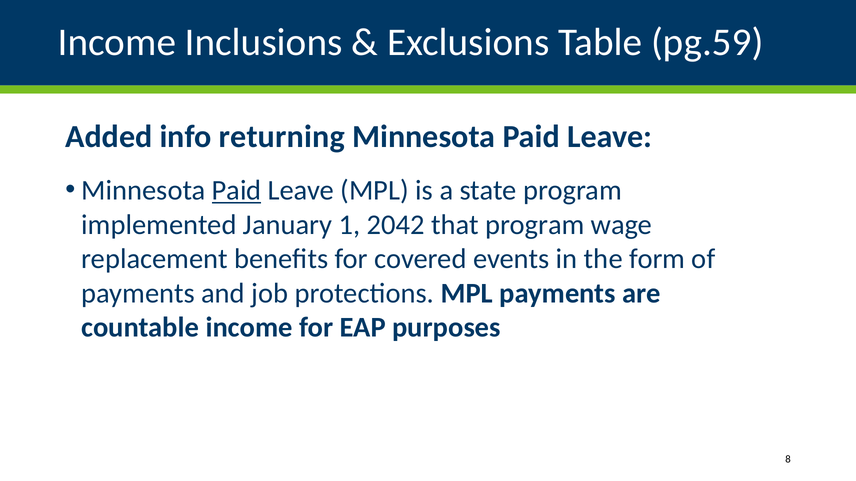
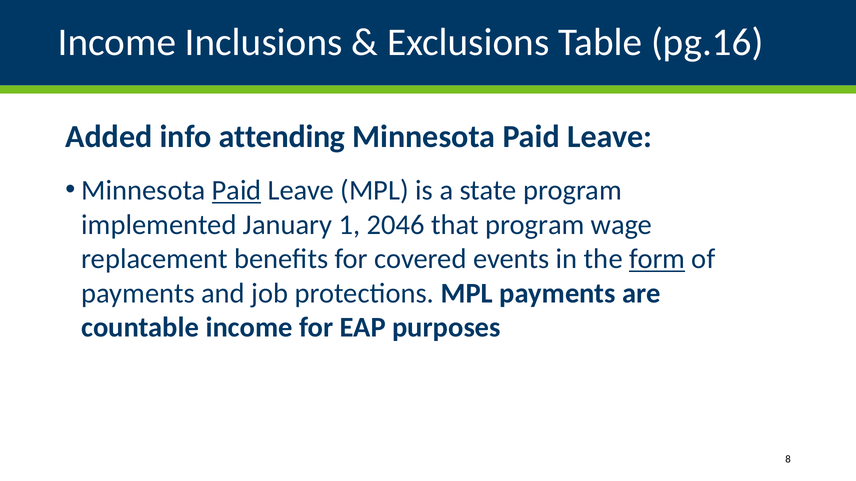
pg.59: pg.59 -> pg.16
returning: returning -> attending
2042: 2042 -> 2046
form underline: none -> present
